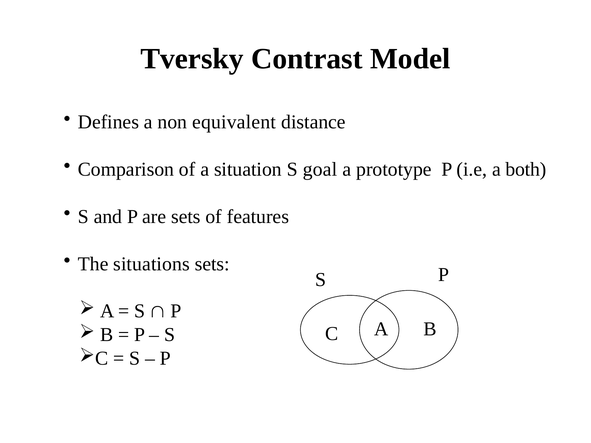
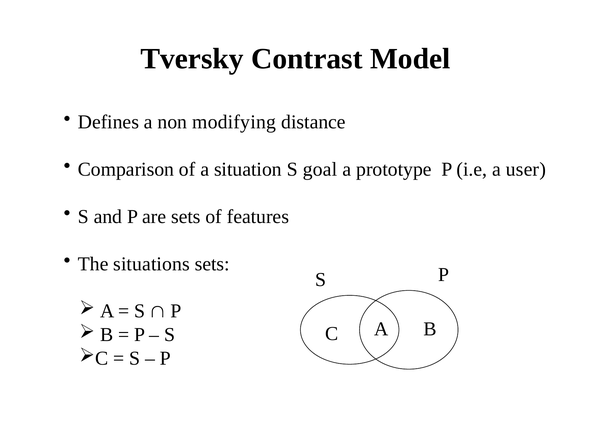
equivalent: equivalent -> modifying
both: both -> user
